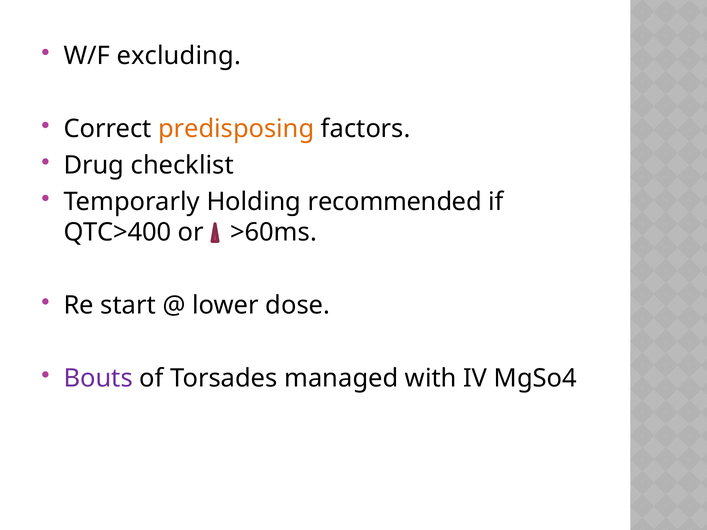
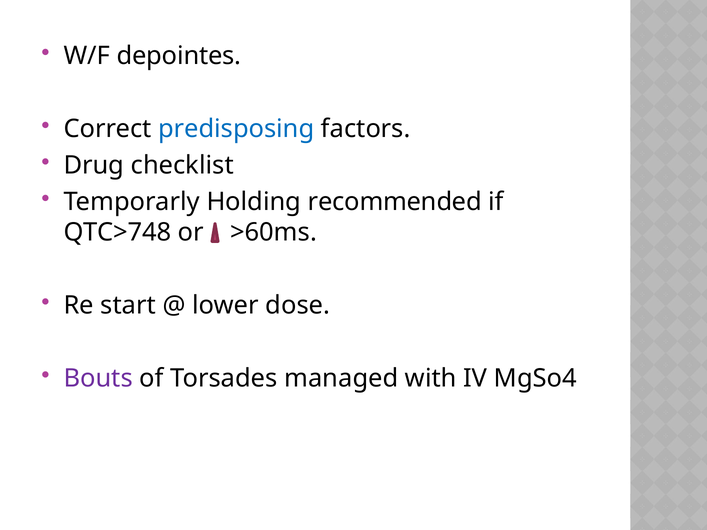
excluding: excluding -> depointes
predisposing colour: orange -> blue
QTC>400: QTC>400 -> QTC>748
